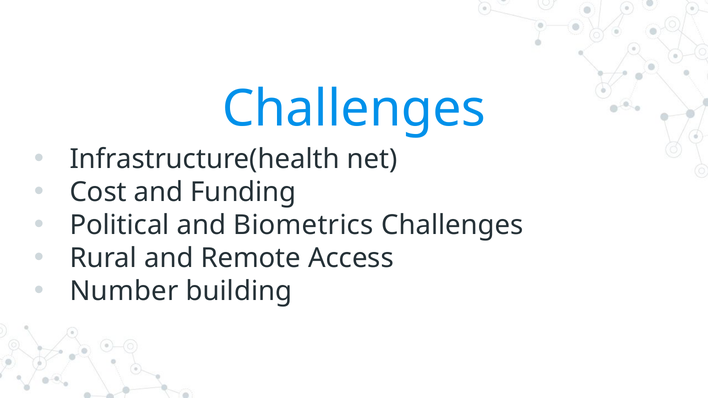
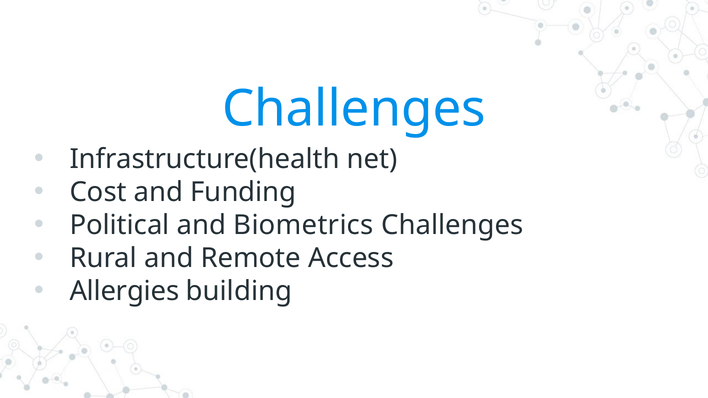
Number: Number -> Allergies
